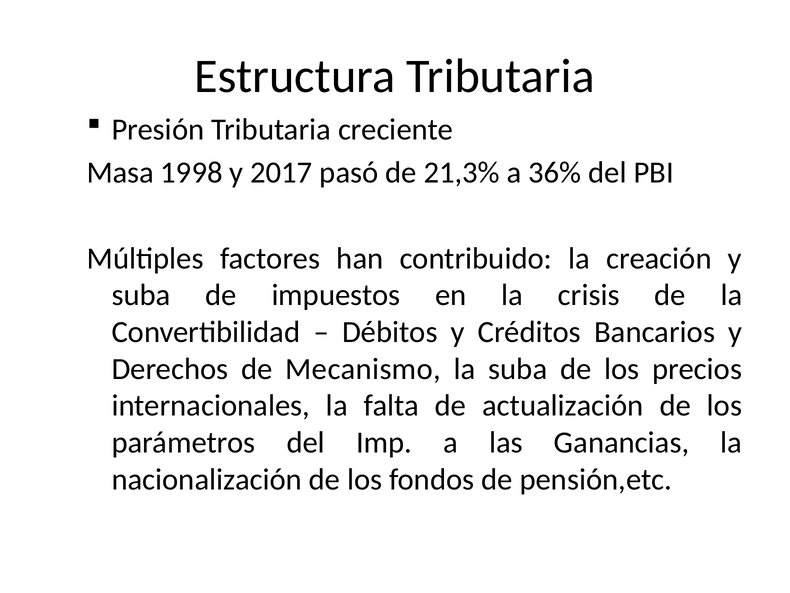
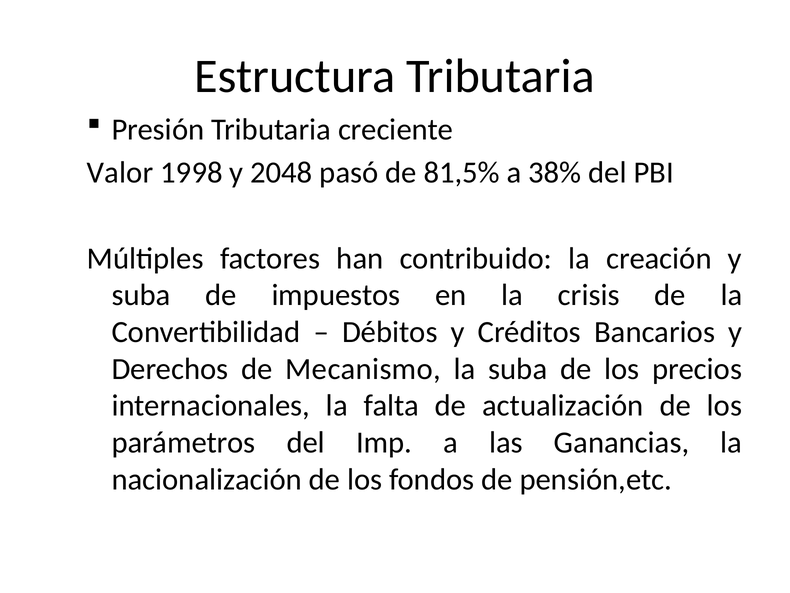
Masa: Masa -> Valor
2017: 2017 -> 2048
21,3%: 21,3% -> 81,5%
36%: 36% -> 38%
